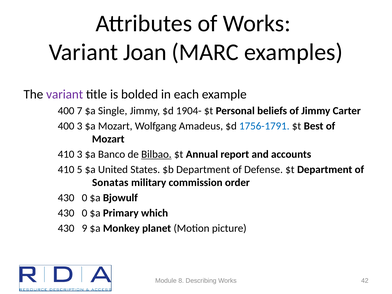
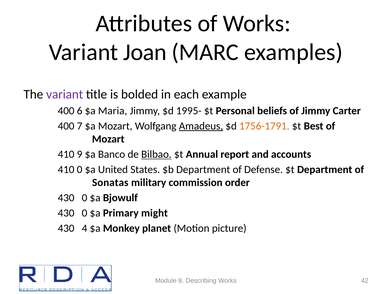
7: 7 -> 6
Single: Single -> Maria
1904-: 1904- -> 1995-
400 3: 3 -> 7
Amadeus underline: none -> present
1756-1791 colour: blue -> orange
410 3: 3 -> 9
410 5: 5 -> 0
which: which -> might
9: 9 -> 4
